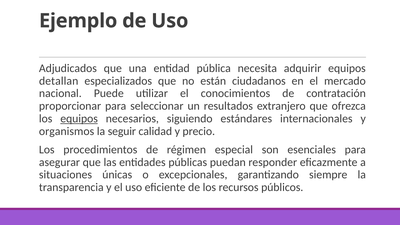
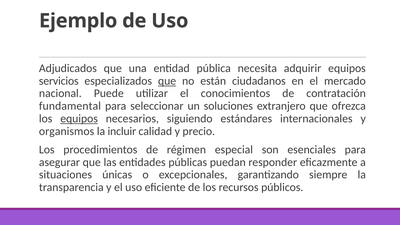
detallan: detallan -> servicios
que at (167, 81) underline: none -> present
proporcionar: proporcionar -> fundamental
resultados: resultados -> soluciones
seguir: seguir -> incluir
